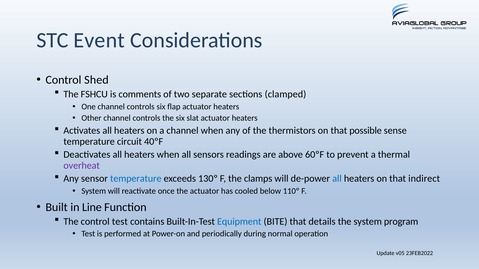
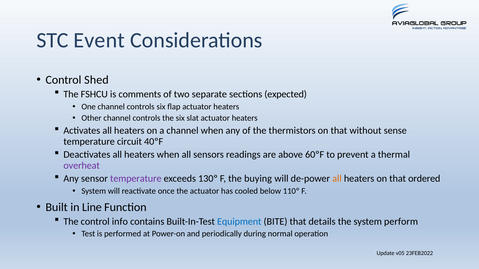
clamped: clamped -> expected
possible: possible -> without
temperature at (136, 179) colour: blue -> purple
clamps: clamps -> buying
all at (337, 179) colour: blue -> orange
indirect: indirect -> ordered
control test: test -> info
program: program -> perform
